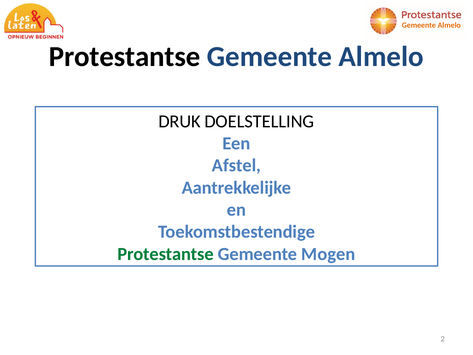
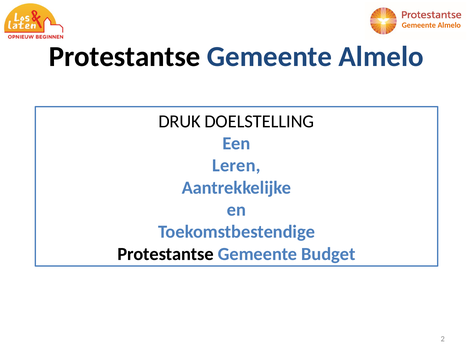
Afstel: Afstel -> Leren
Protestantse at (166, 254) colour: green -> black
Mogen: Mogen -> Budget
